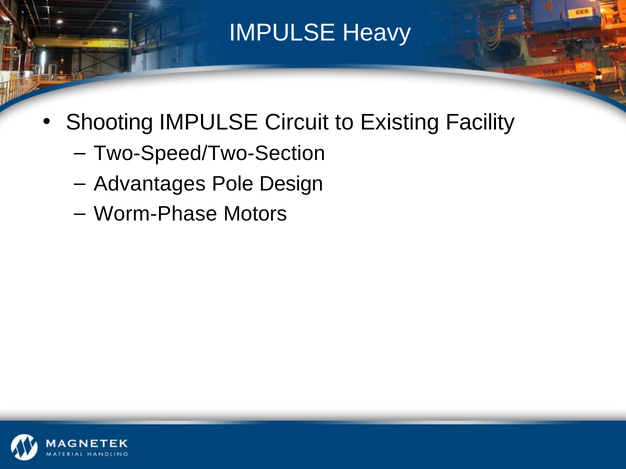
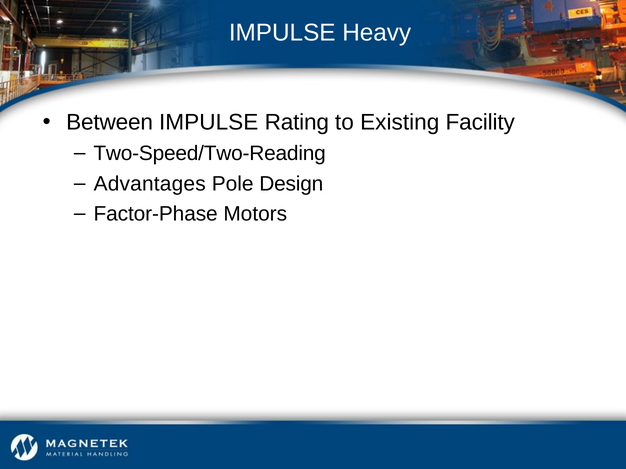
Shooting: Shooting -> Between
Circuit: Circuit -> Rating
Two-Speed/Two-Section: Two-Speed/Two-Section -> Two-Speed/Two-Reading
Worm-Phase: Worm-Phase -> Factor-Phase
